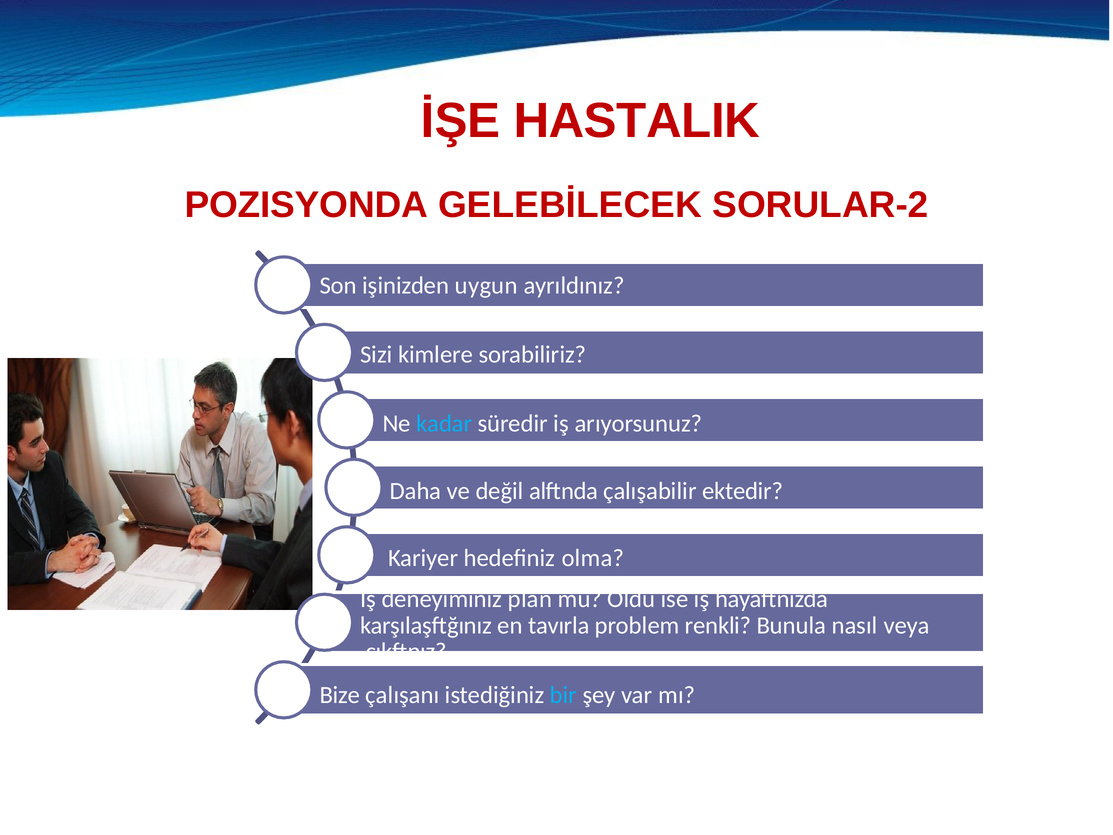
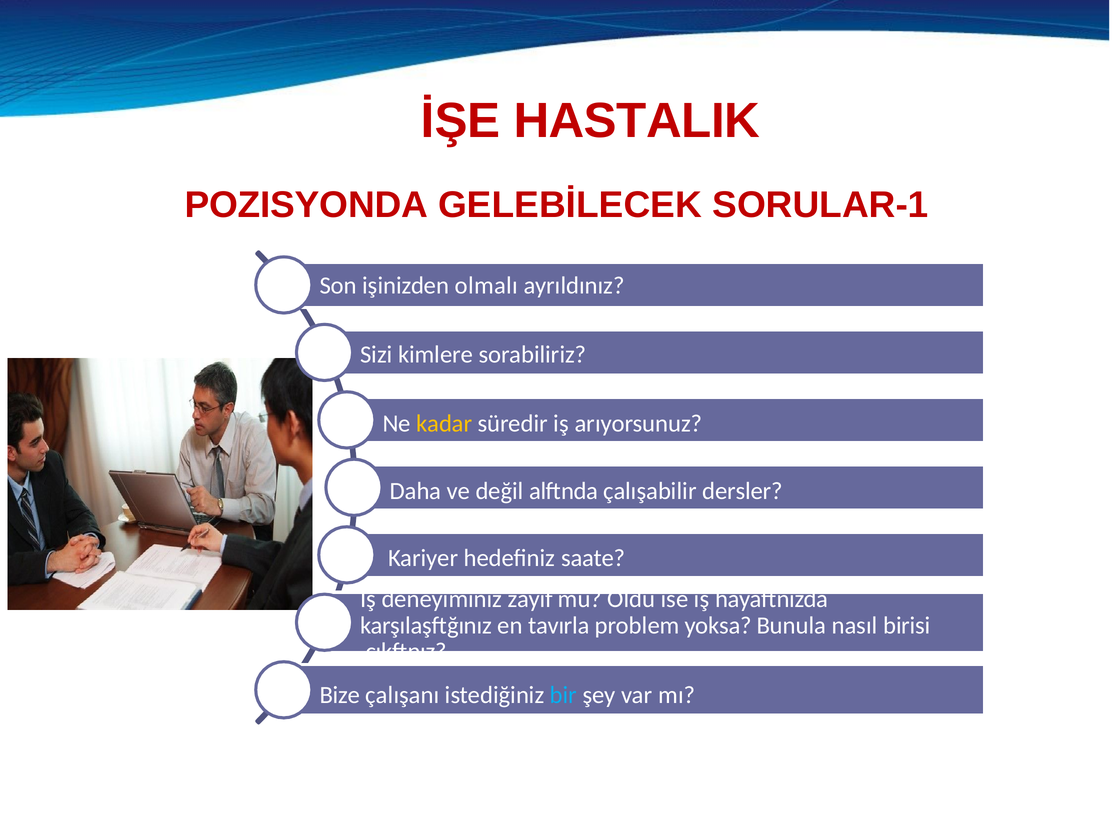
SORULAR-2: SORULAR-2 -> SORULAR-1
uygun: uygun -> olmalı
kadar colour: light blue -> yellow
ektedir: ektedir -> dersler
olma: olma -> saate
plan: plan -> zayıf
renkli: renkli -> yoksa
veya: veya -> birisi
